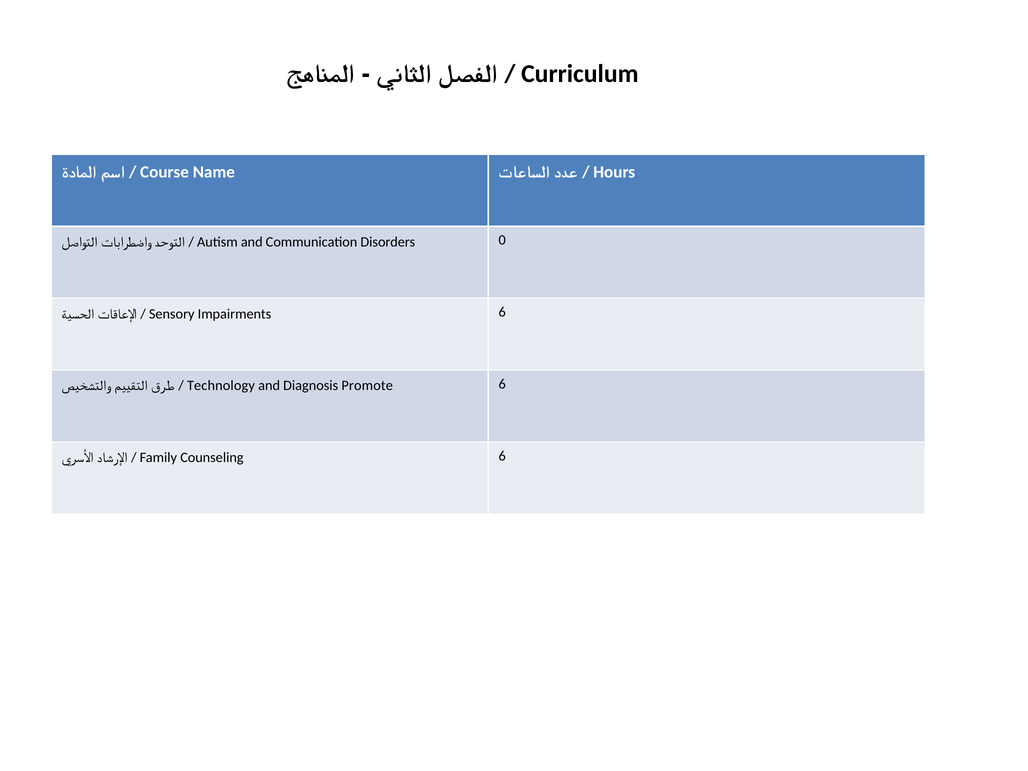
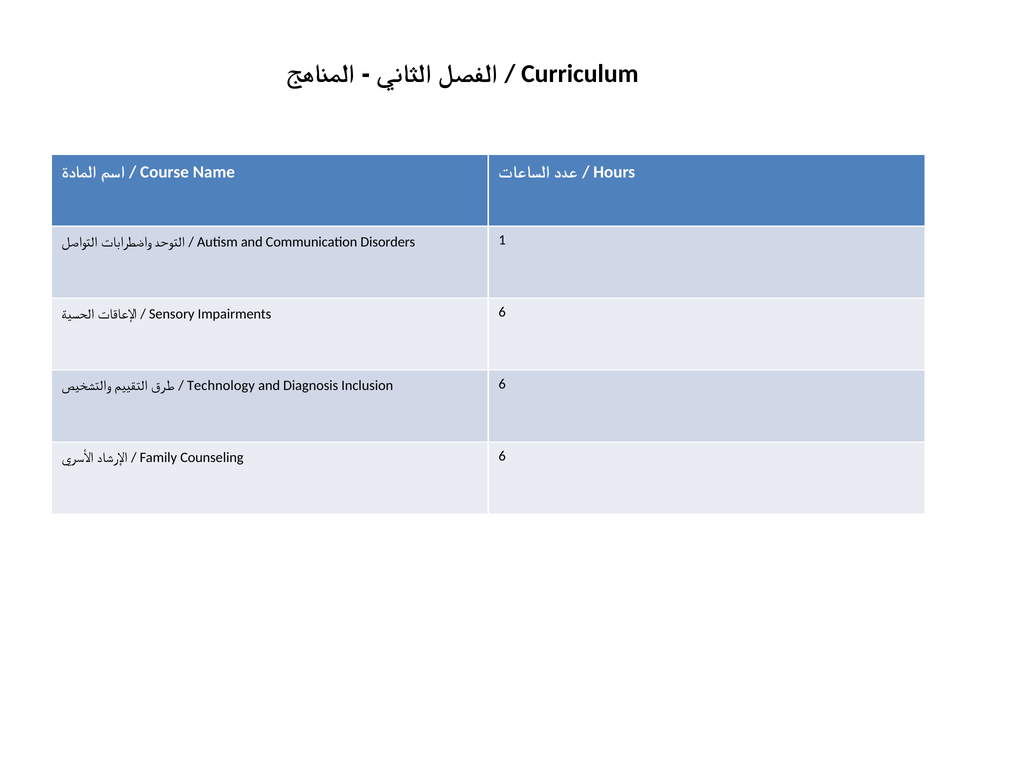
0: 0 -> 1
Promote: Promote -> Inclusion
